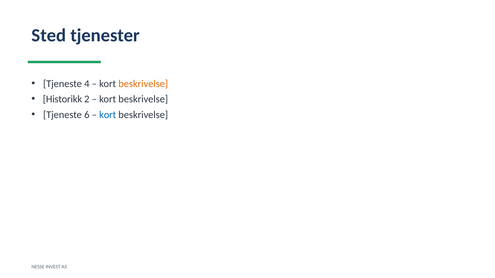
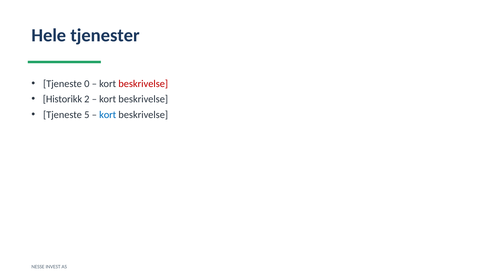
Sted: Sted -> Hele
4: 4 -> 0
beskrivelse at (143, 84) colour: orange -> red
6: 6 -> 5
